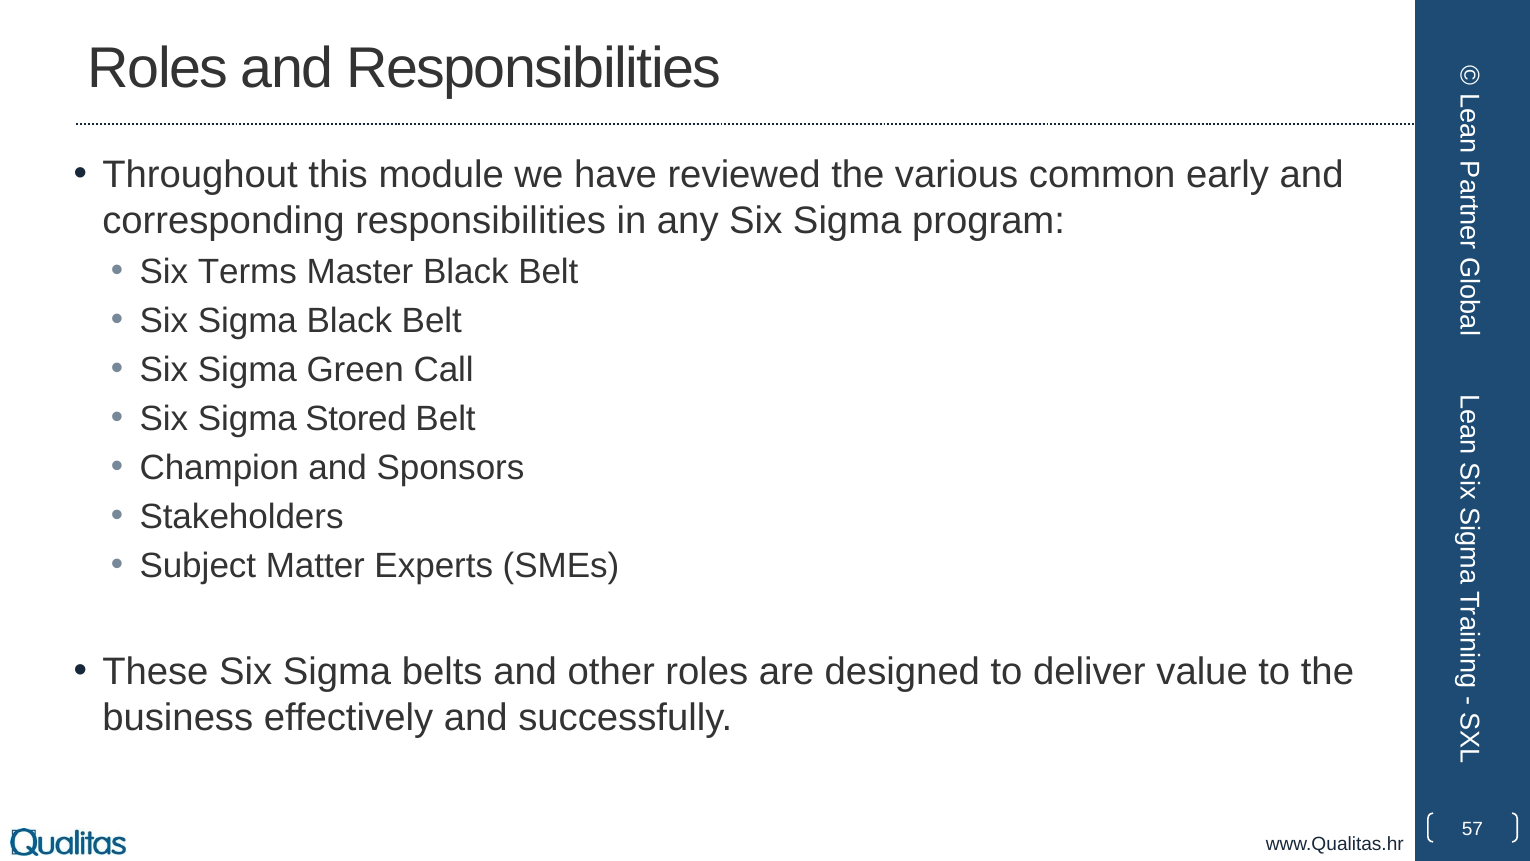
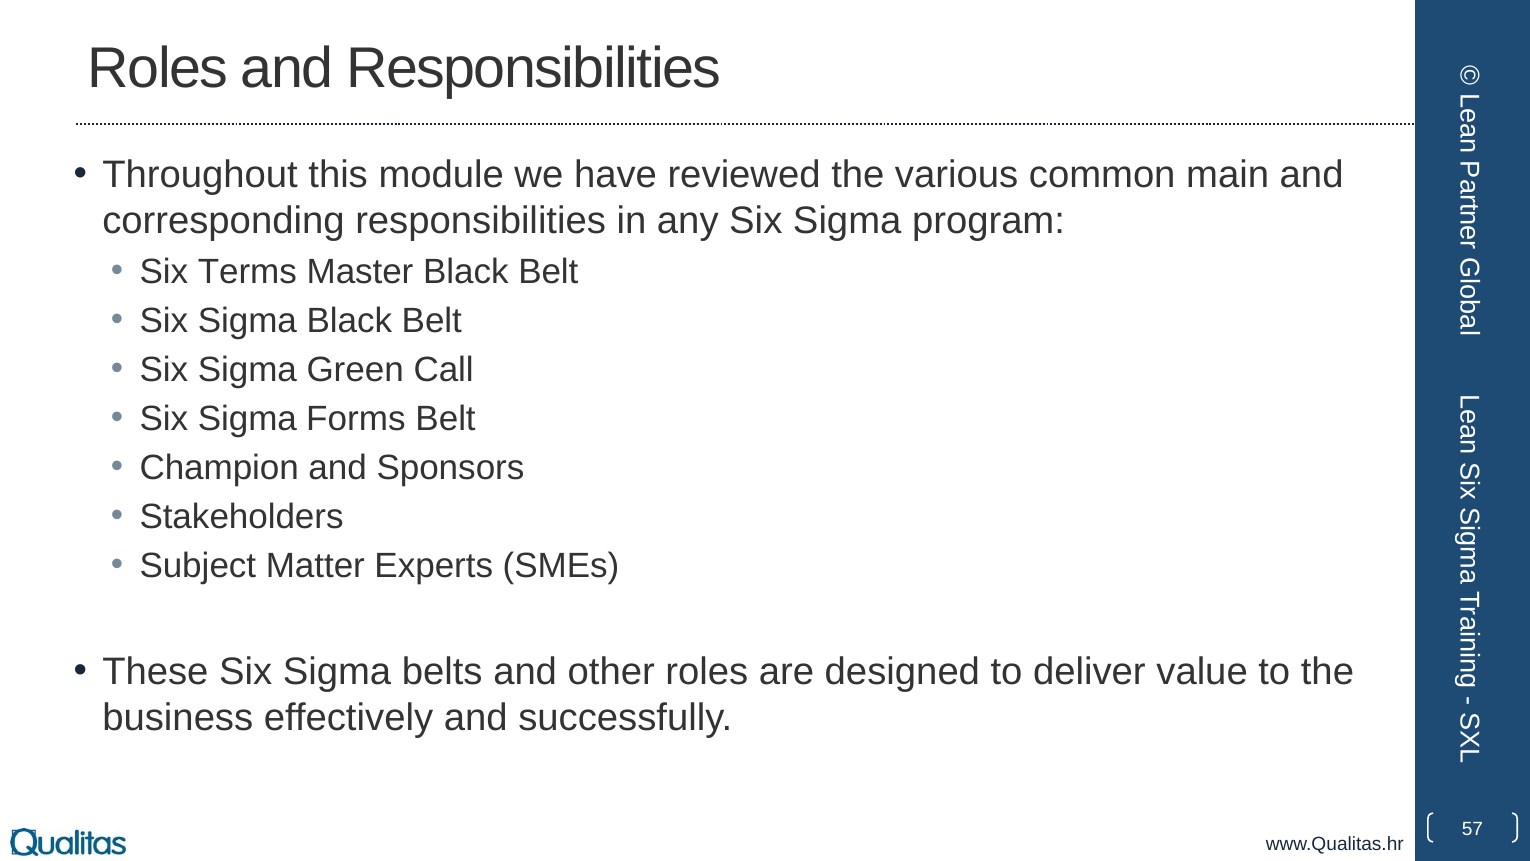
early: early -> main
Stored: Stored -> Forms
